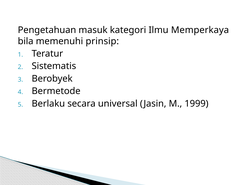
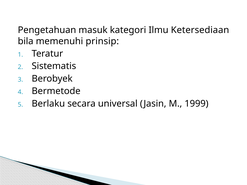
Memperkaya: Memperkaya -> Ketersediaan
